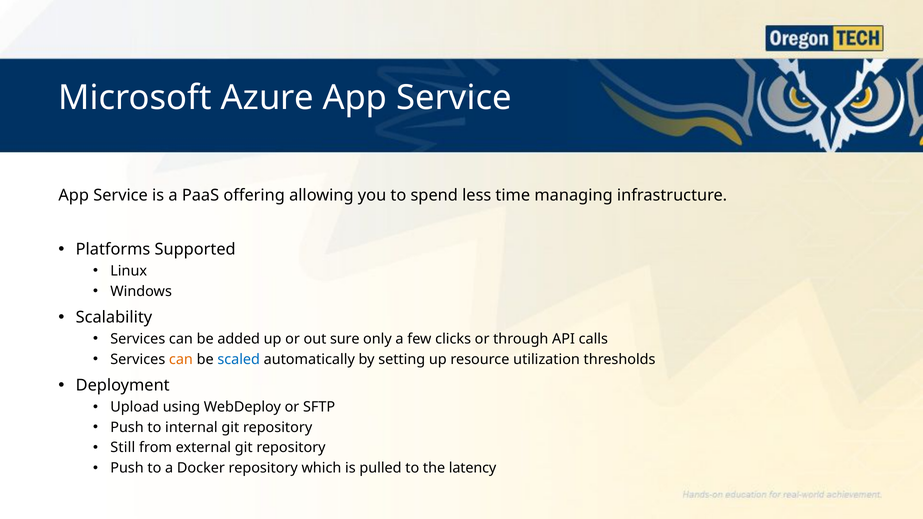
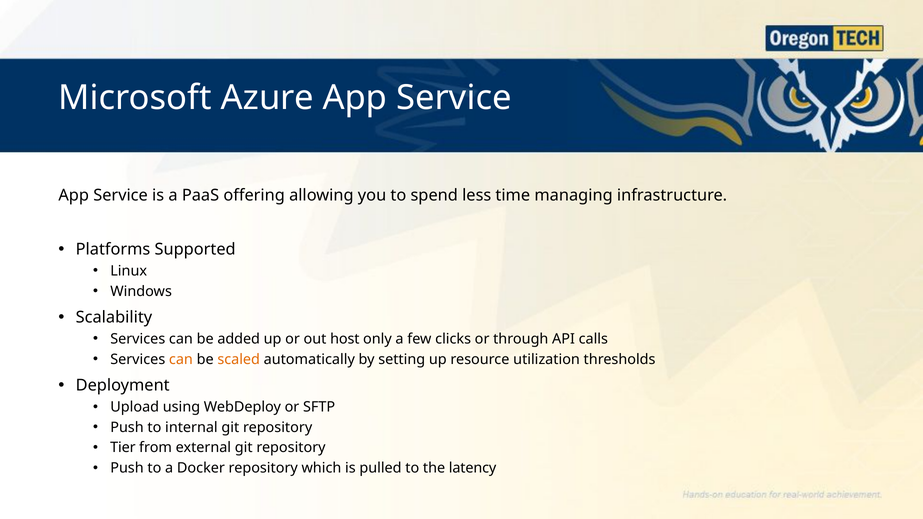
sure: sure -> host
scaled colour: blue -> orange
Still: Still -> Tier
